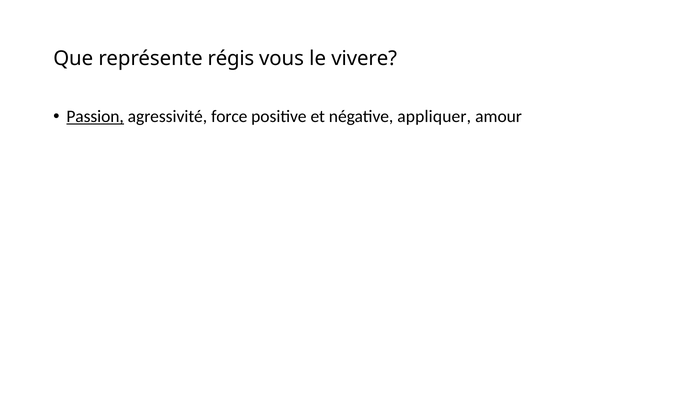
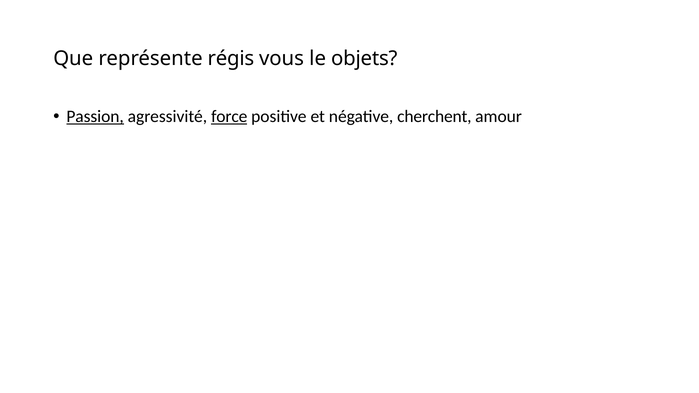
vivere: vivere -> objets
force underline: none -> present
appliquer: appliquer -> cherchent
